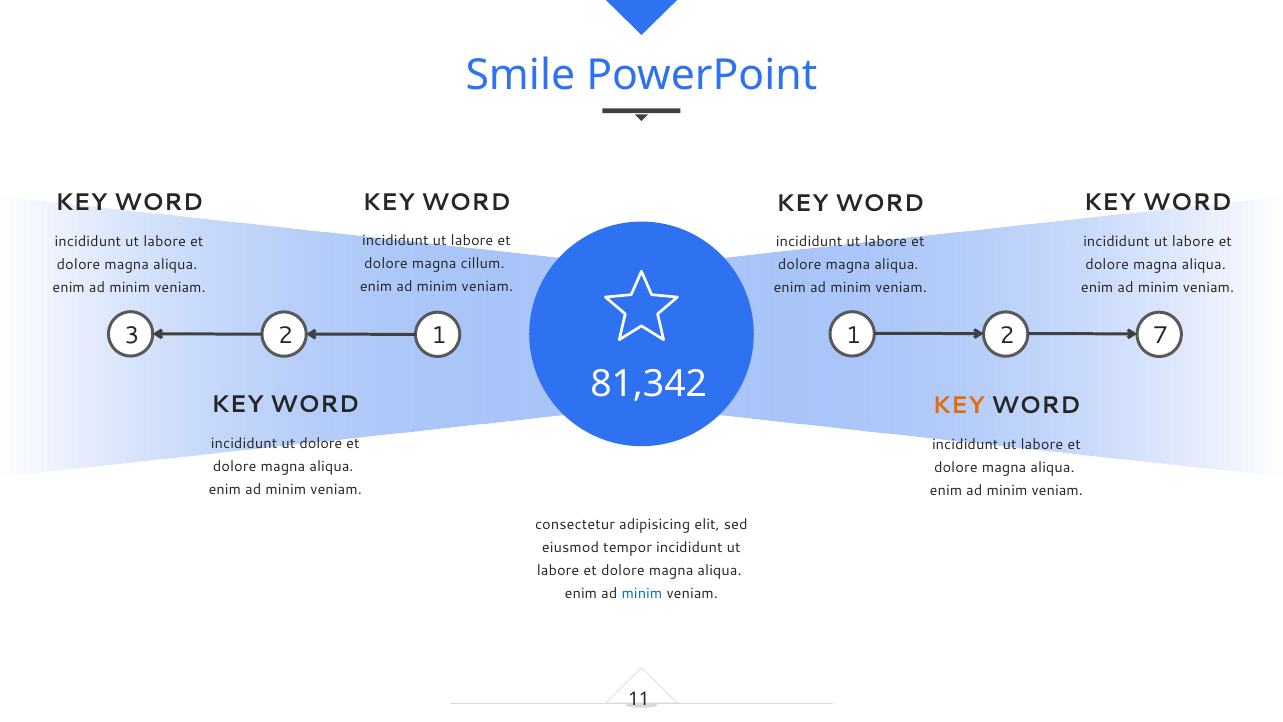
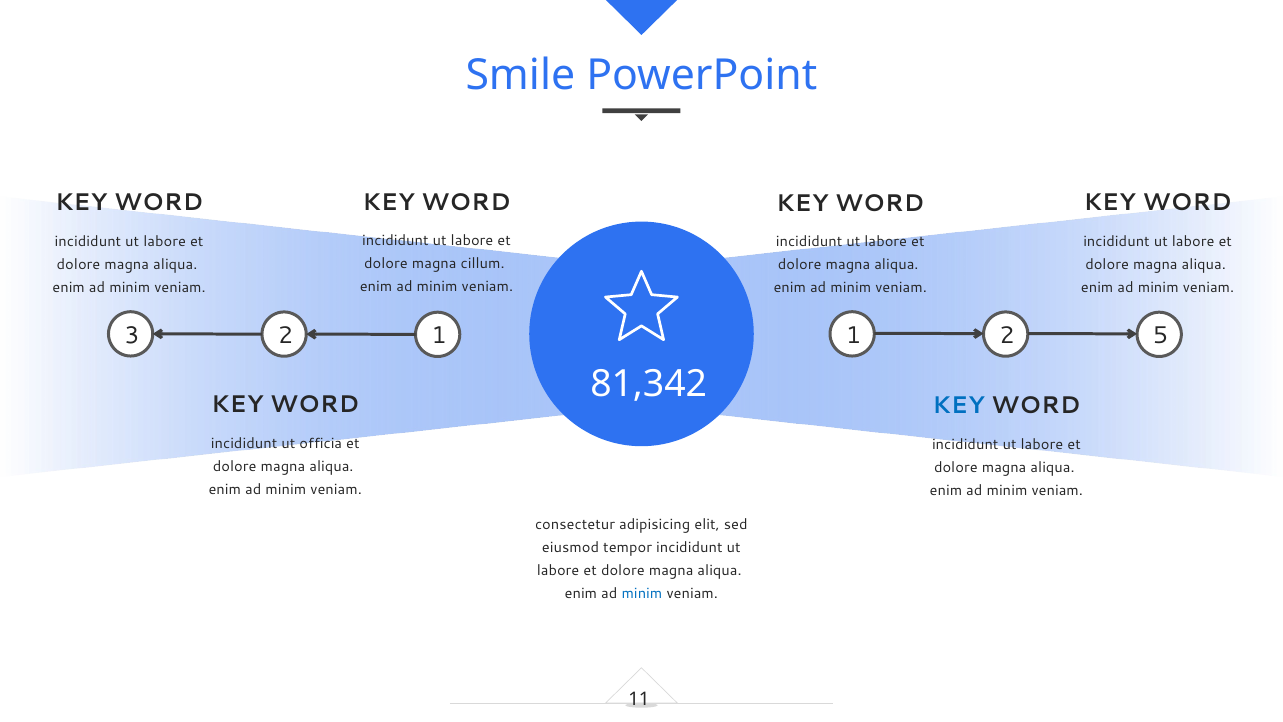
7: 7 -> 5
KEY at (958, 405) colour: orange -> blue
ut dolore: dolore -> officia
